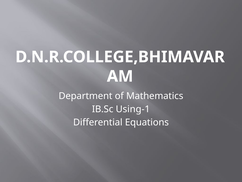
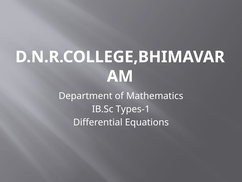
Using-1: Using-1 -> Types-1
